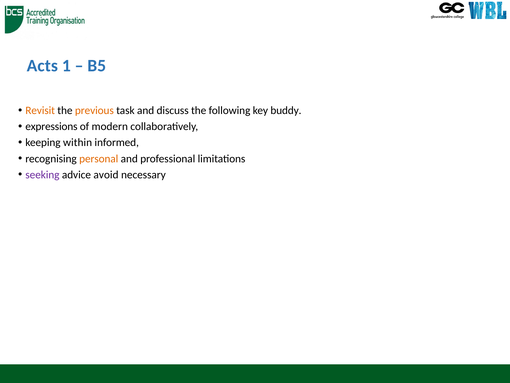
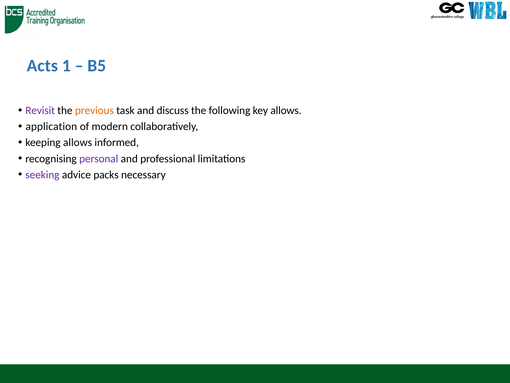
Revisit colour: orange -> purple
key buddy: buddy -> allows
expressions: expressions -> application
keeping within: within -> allows
personal colour: orange -> purple
avoid: avoid -> packs
